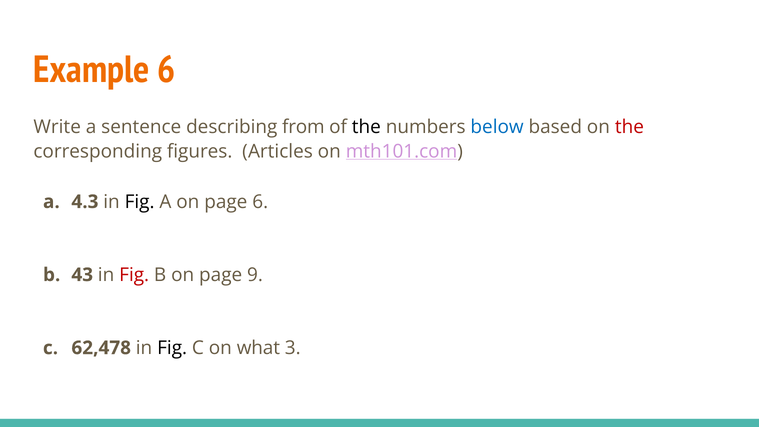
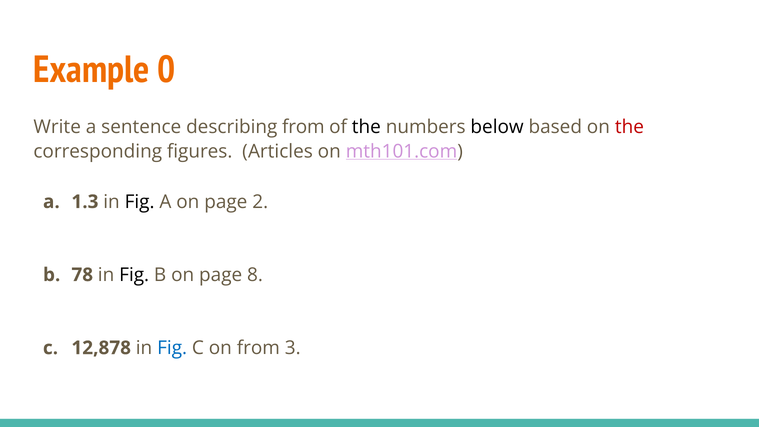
Example 6: 6 -> 0
below colour: blue -> black
4.3: 4.3 -> 1.3
page 6: 6 -> 2
43: 43 -> 78
Fig at (134, 275) colour: red -> black
9: 9 -> 8
62,478: 62,478 -> 12,878
Fig at (172, 348) colour: black -> blue
on what: what -> from
